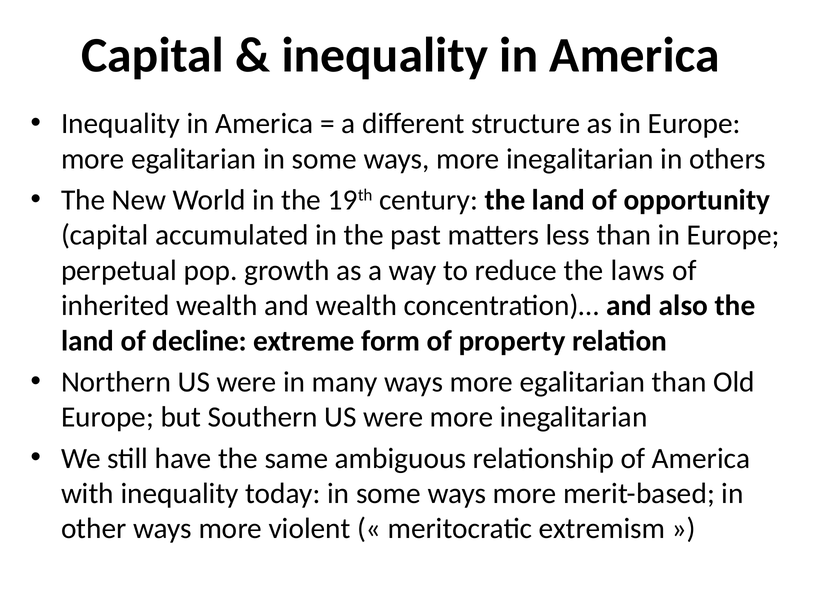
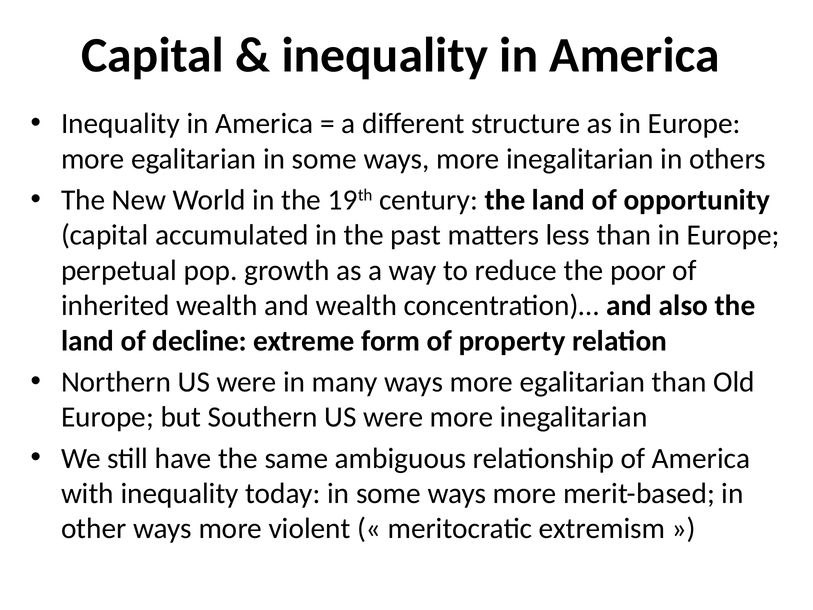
laws: laws -> poor
